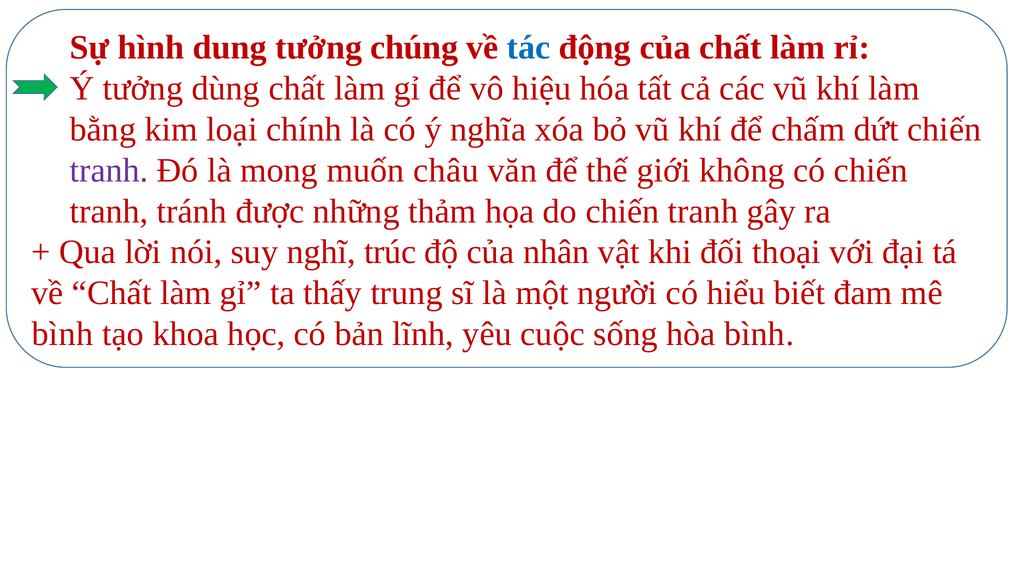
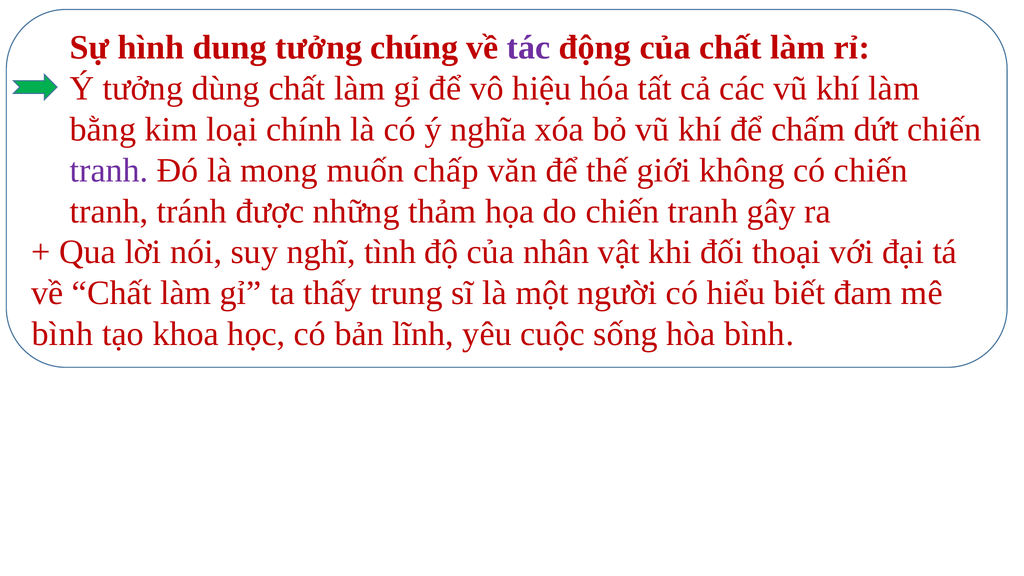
tác colour: blue -> purple
châu: châu -> chấp
trúc: trúc -> tình
